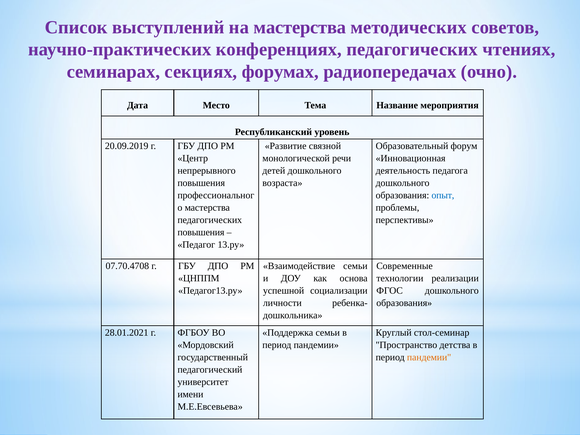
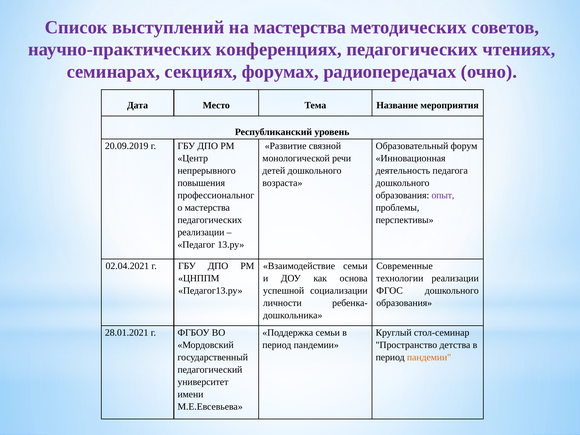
опыт colour: blue -> purple
повышения at (201, 232): повышения -> реализации
07.70.4708: 07.70.4708 -> 02.04.2021
